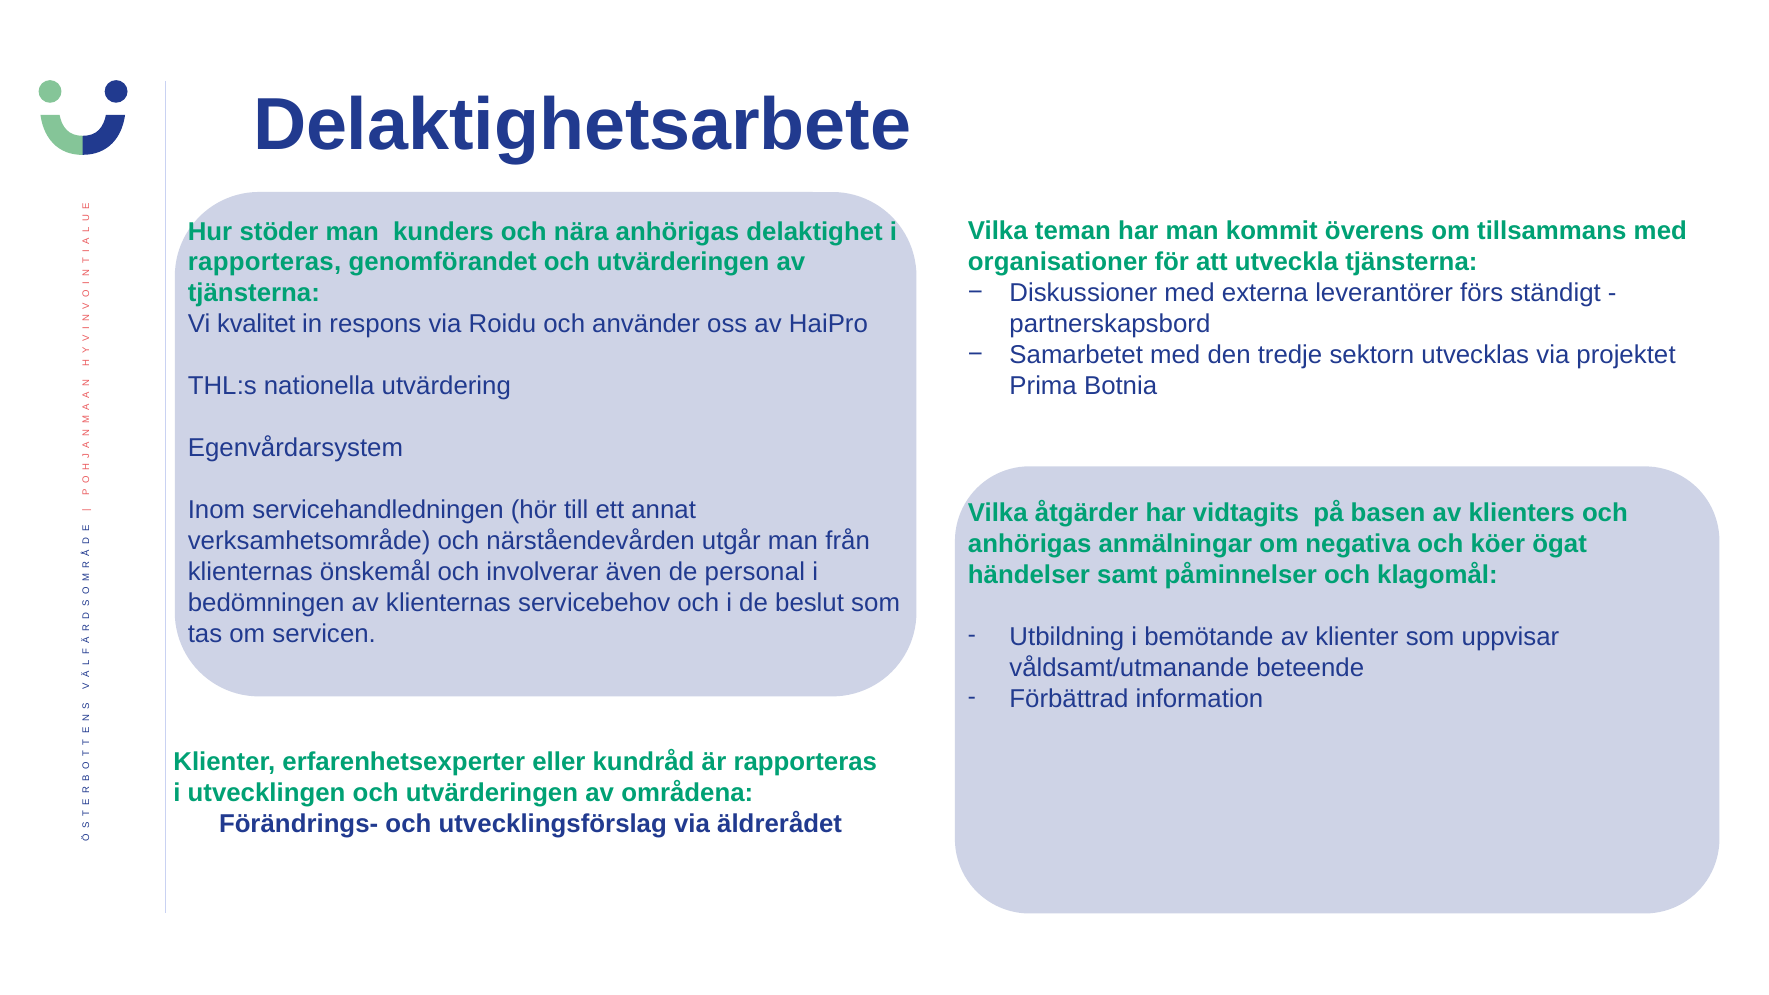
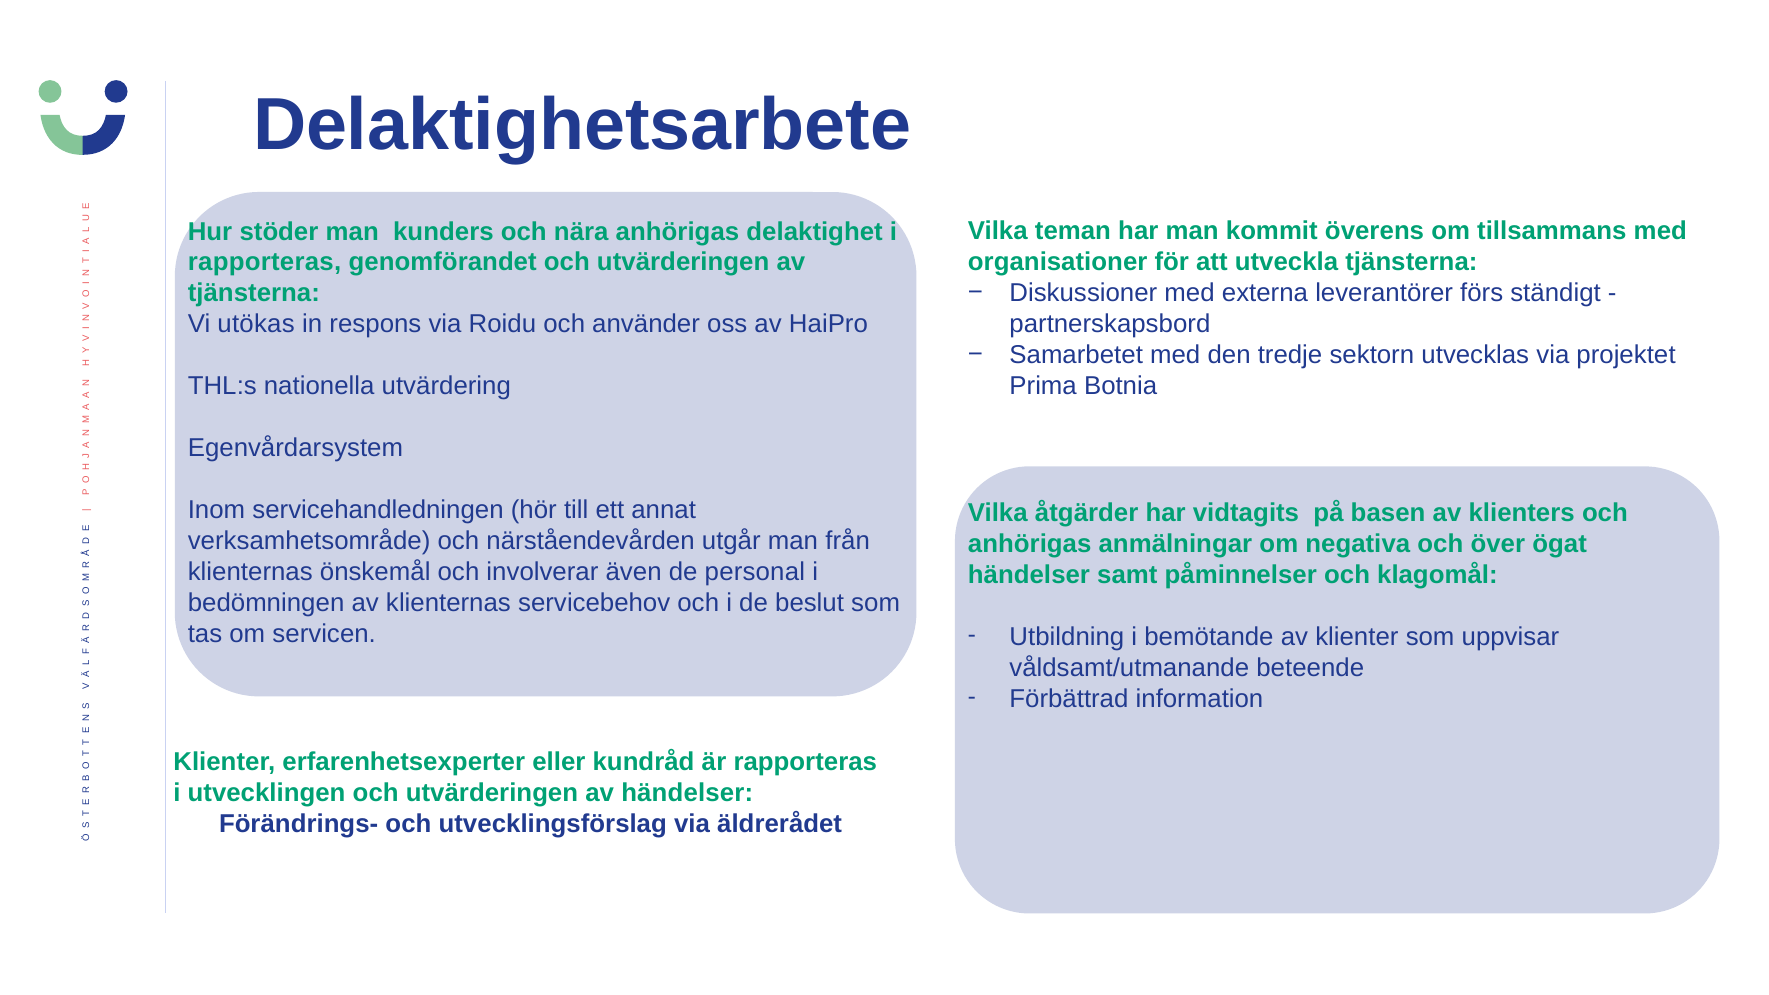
kvalitet: kvalitet -> utökas
köer: köer -> över
av områdena: områdena -> händelser
